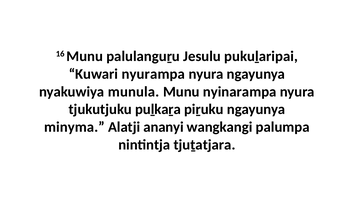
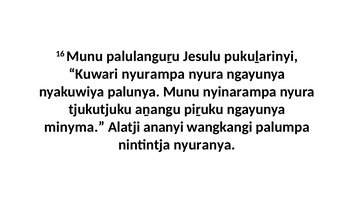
pukuḻaripai: pukuḻaripai -> pukuḻarinyi
munula: munula -> palunya
puḻkaṟa: puḻkaṟa -> aṉangu
tjuṯatjara: tjuṯatjara -> nyuranya
